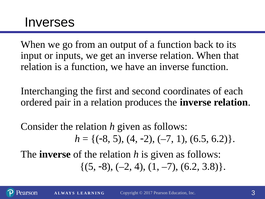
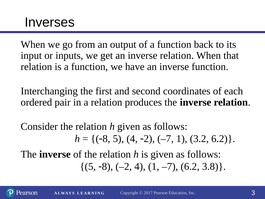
6.5: 6.5 -> 3.2
